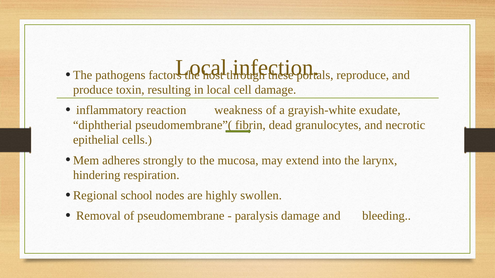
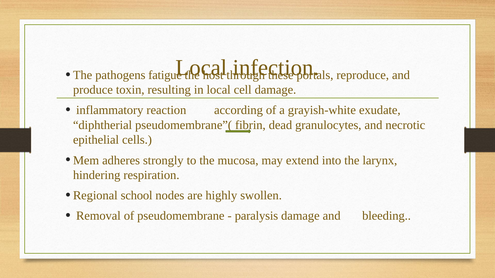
factors: factors -> fatigue
weakness: weakness -> according
